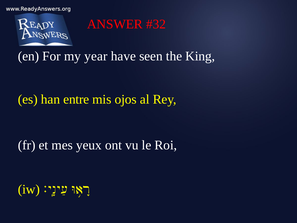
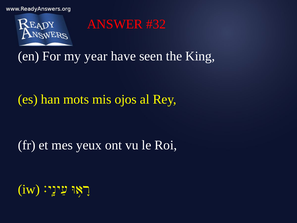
entre: entre -> mots
